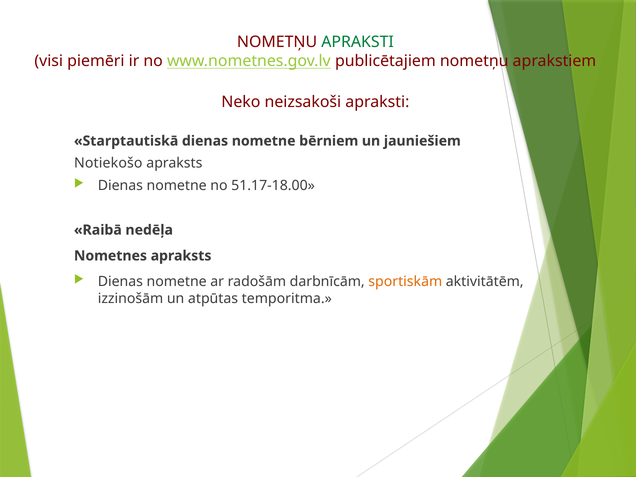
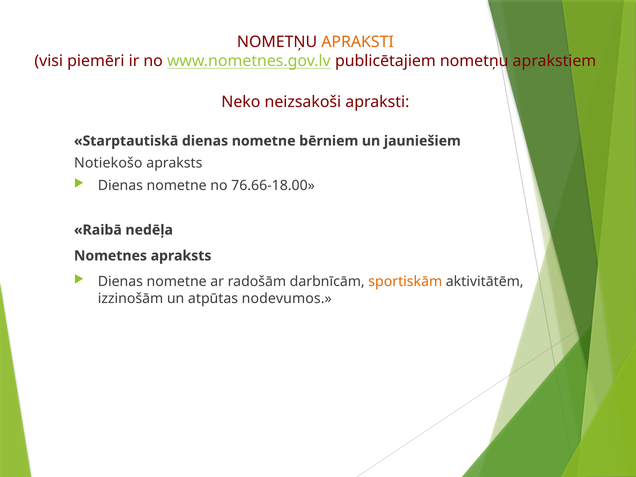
APRAKSTI at (358, 42) colour: green -> orange
51.17-18.00: 51.17-18.00 -> 76.66-18.00
temporitma: temporitma -> nodevumos
